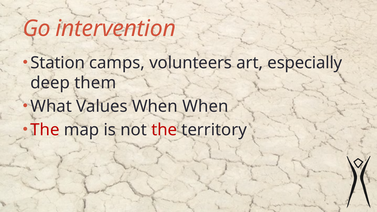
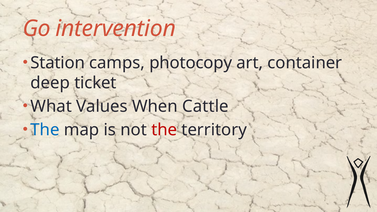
volunteers: volunteers -> photocopy
especially: especially -> container
them: them -> ticket
When When: When -> Cattle
The at (45, 130) colour: red -> blue
